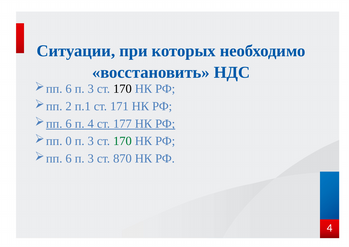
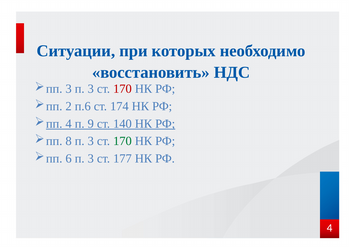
6 at (69, 89): 6 -> 3
170 at (122, 89) colour: black -> red
п.1: п.1 -> п.6
171: 171 -> 174
6 at (69, 124): 6 -> 4
п 4: 4 -> 9
177: 177 -> 140
0: 0 -> 8
870: 870 -> 177
